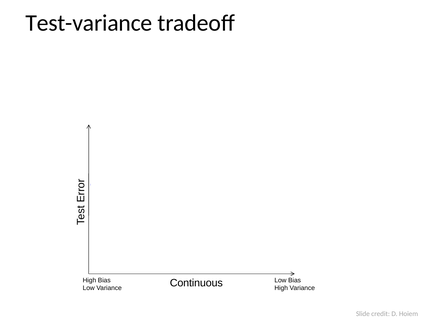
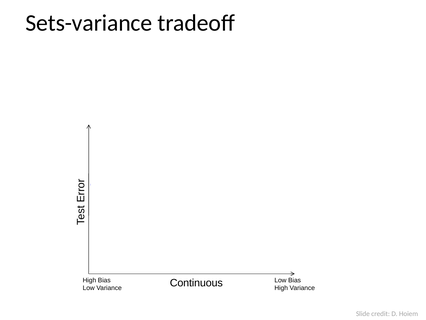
Test-variance: Test-variance -> Sets-variance
